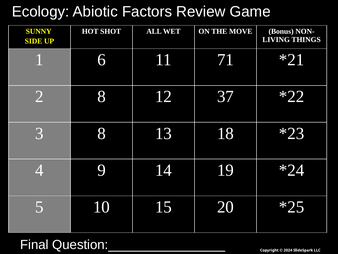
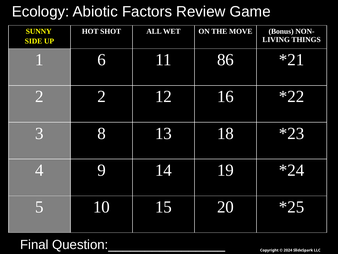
71: 71 -> 86
2 8: 8 -> 2
37: 37 -> 16
